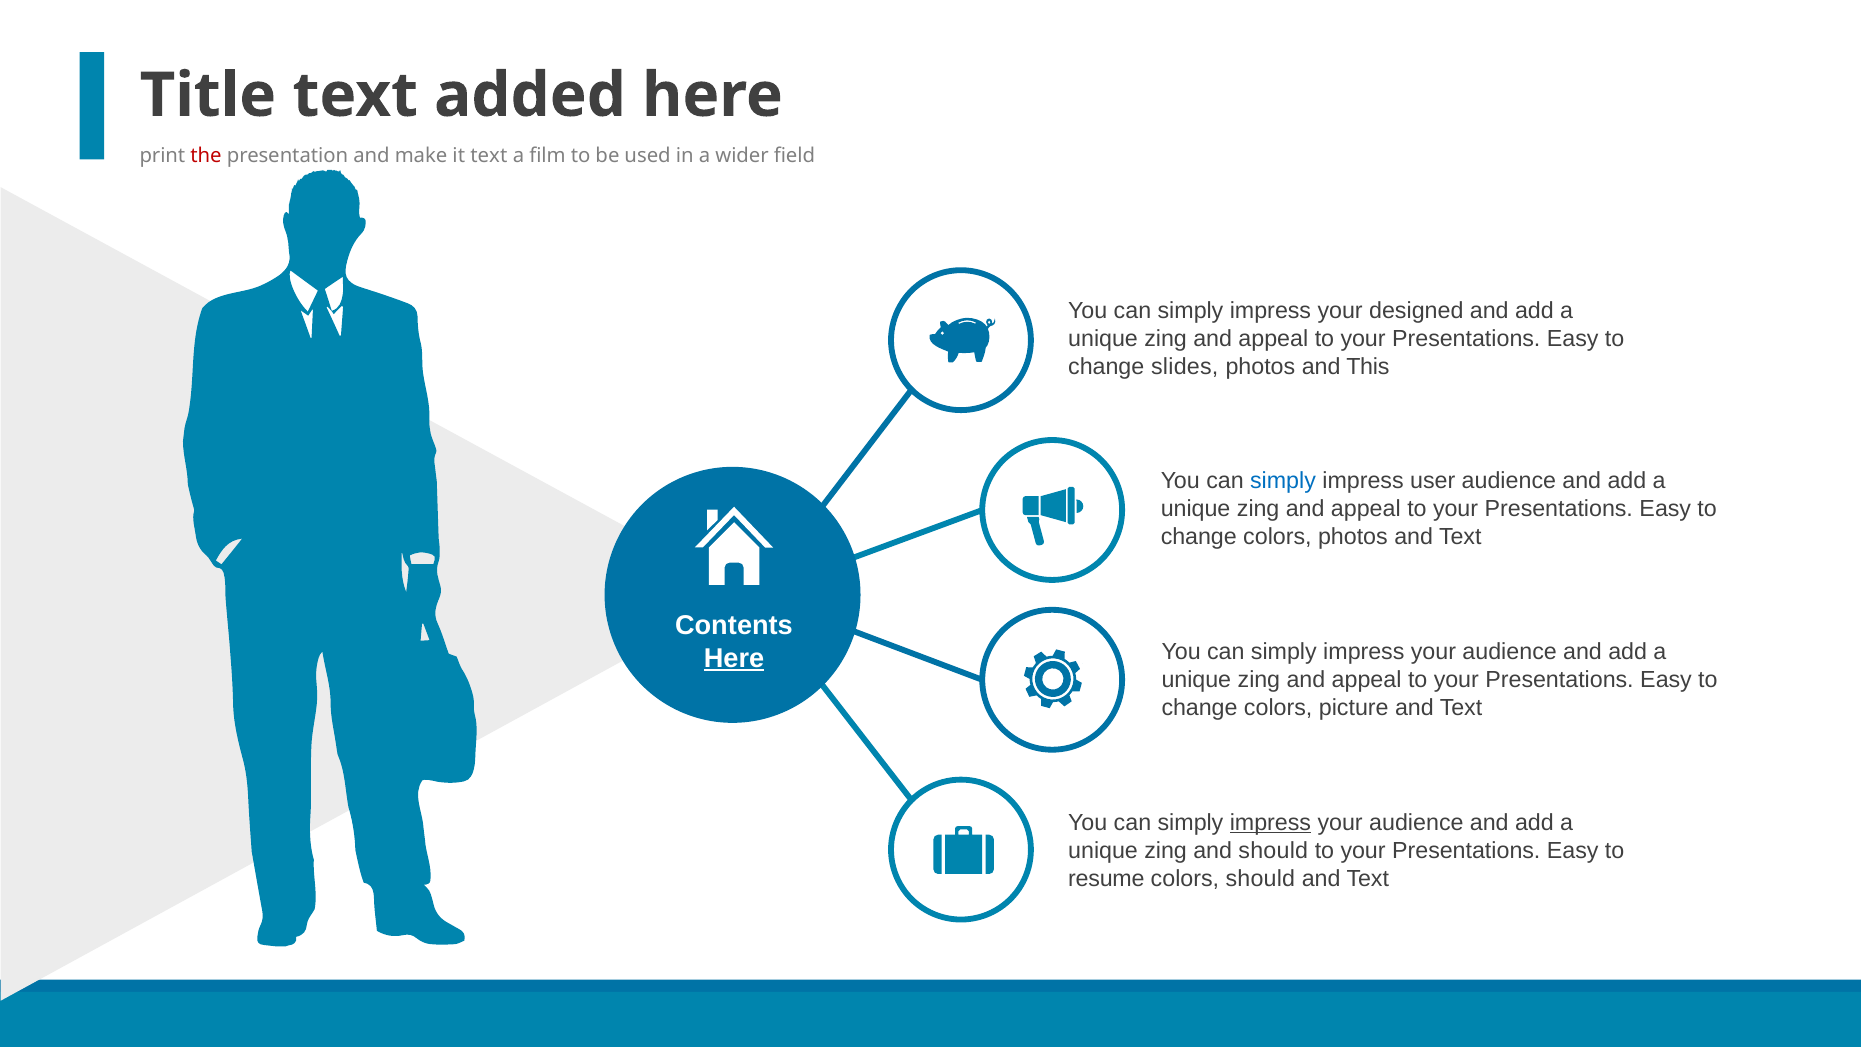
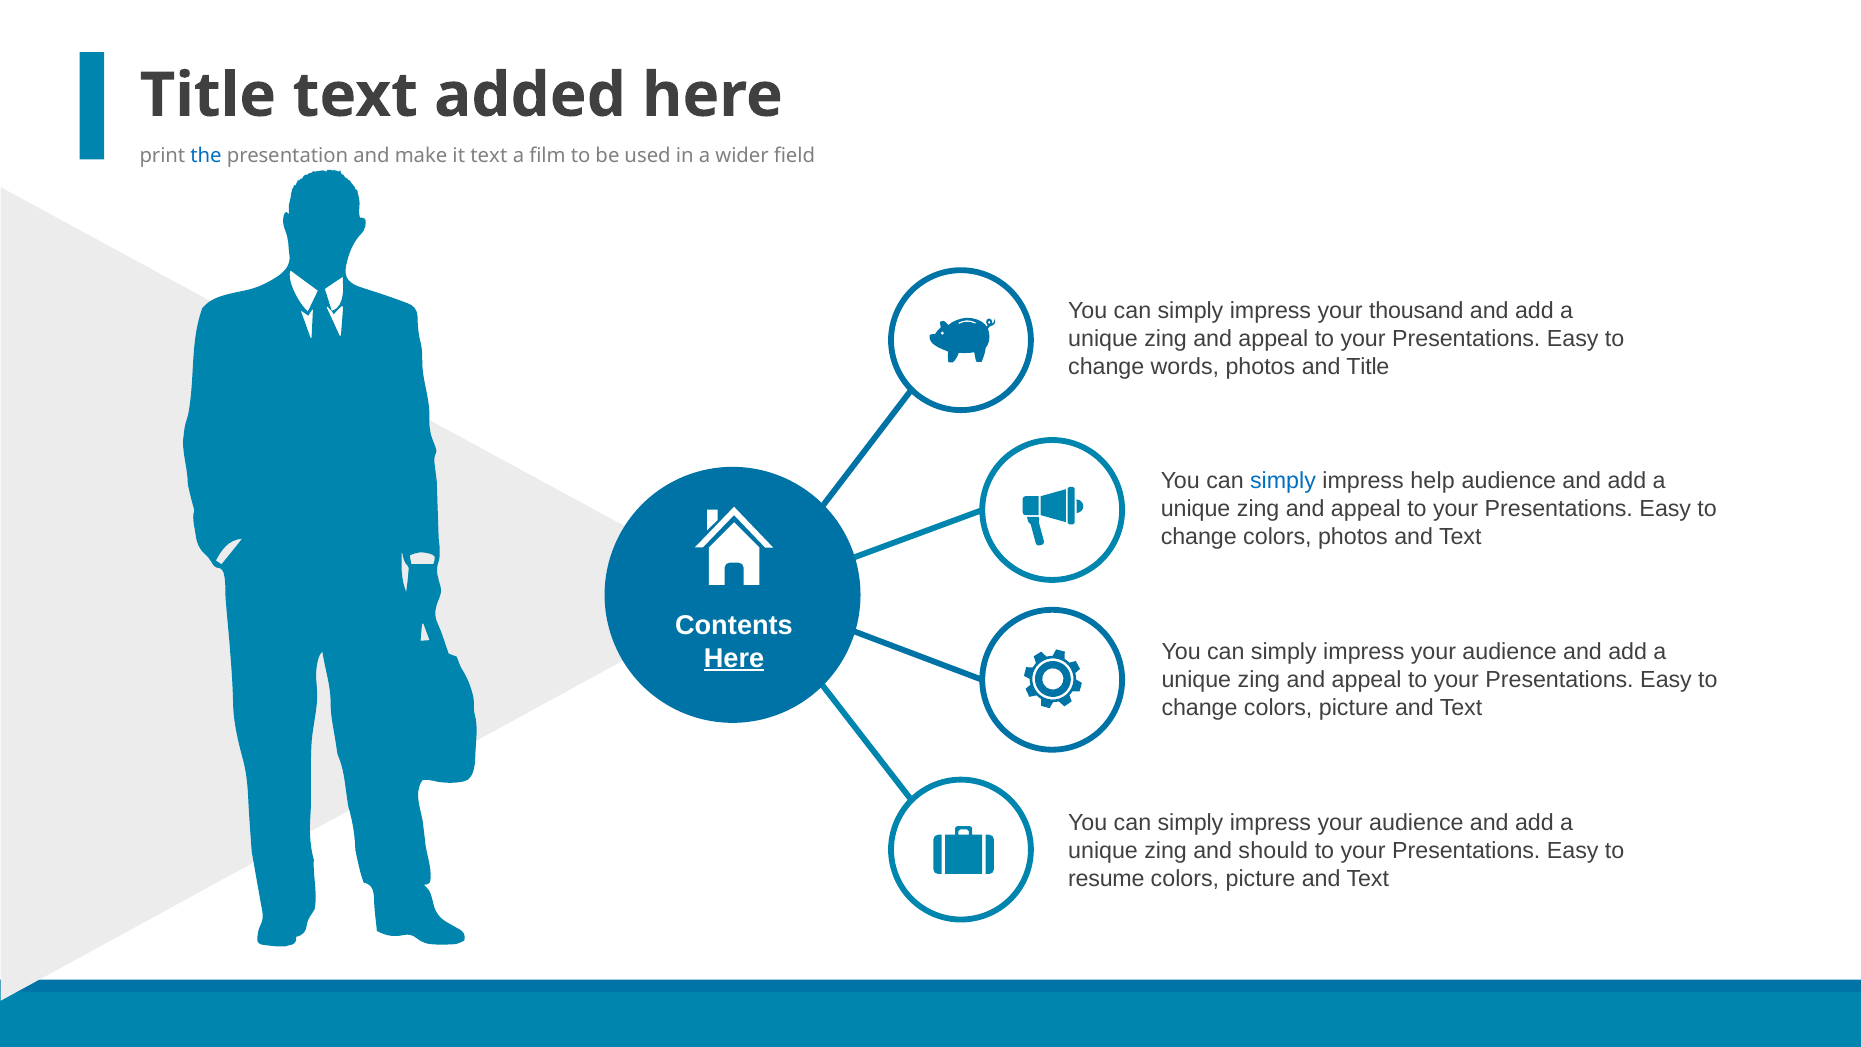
the colour: red -> blue
designed: designed -> thousand
slides: slides -> words
and This: This -> Title
user: user -> help
impress at (1270, 823) underline: present -> none
should at (1260, 878): should -> picture
